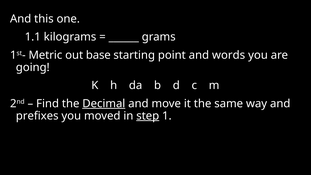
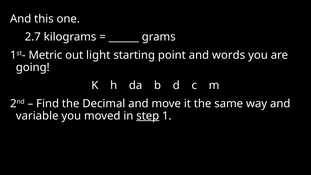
1.1: 1.1 -> 2.7
base: base -> light
Decimal underline: present -> none
prefixes: prefixes -> variable
